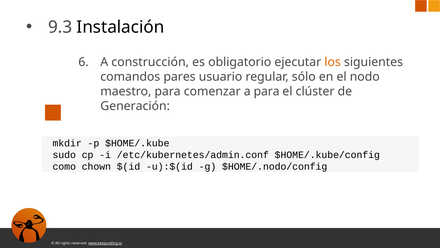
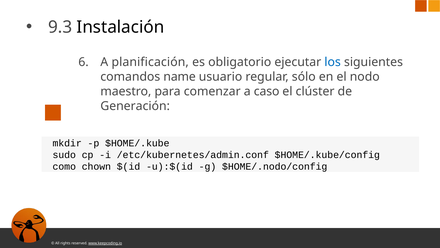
construcción: construcción -> planificación
los colour: orange -> blue
pares: pares -> name
a para: para -> caso
